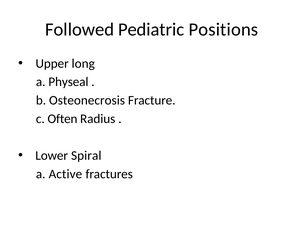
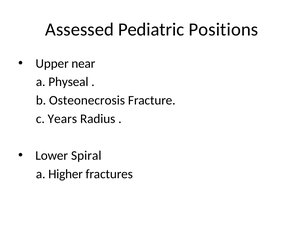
Followed: Followed -> Assessed
long: long -> near
Often: Often -> Years
Active: Active -> Higher
